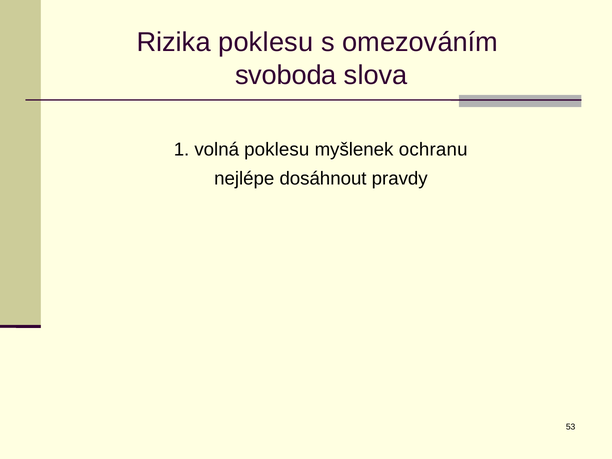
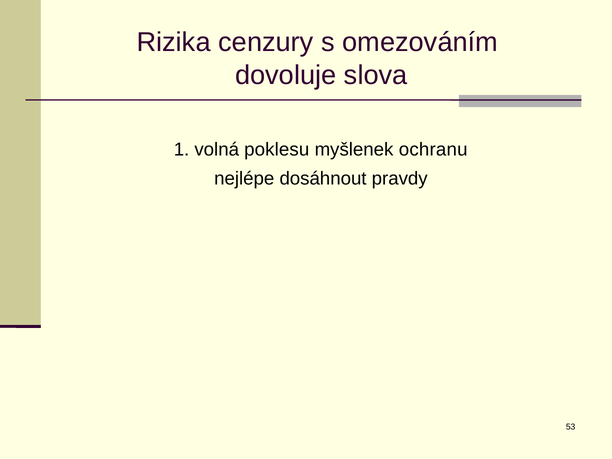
Rizika poklesu: poklesu -> cenzury
svoboda: svoboda -> dovoluje
